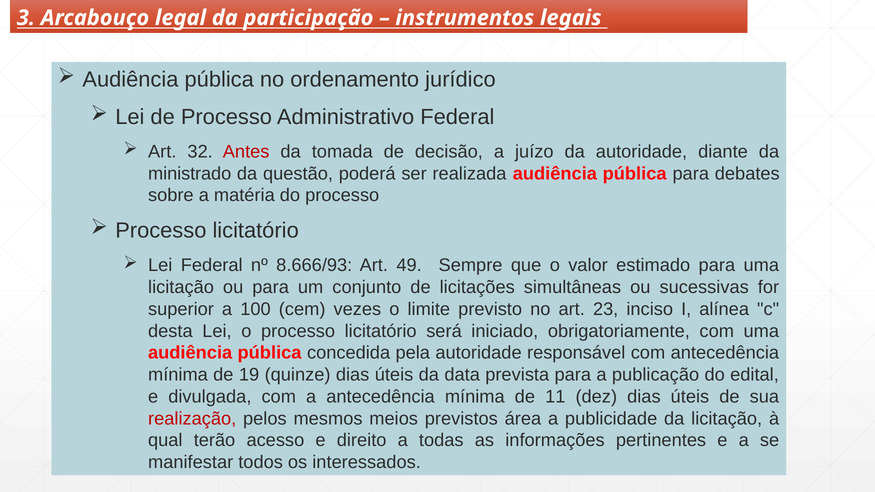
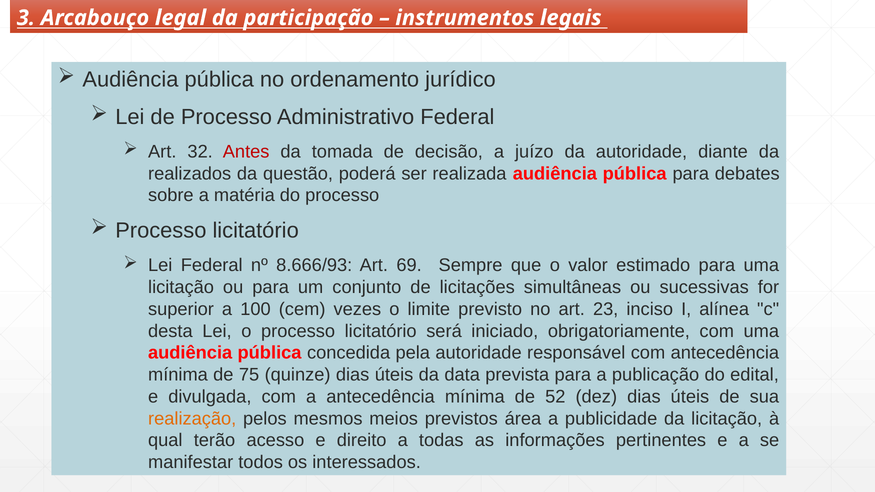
ministrado: ministrado -> realizados
49: 49 -> 69
19: 19 -> 75
11: 11 -> 52
realização colour: red -> orange
